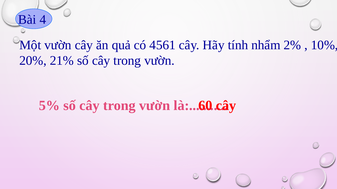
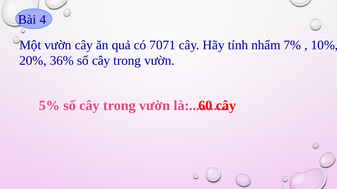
4561: 4561 -> 7071
2%: 2% -> 7%
21%: 21% -> 36%
